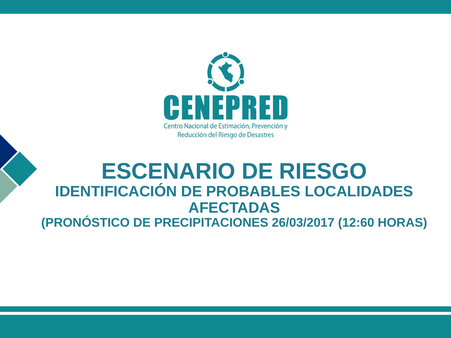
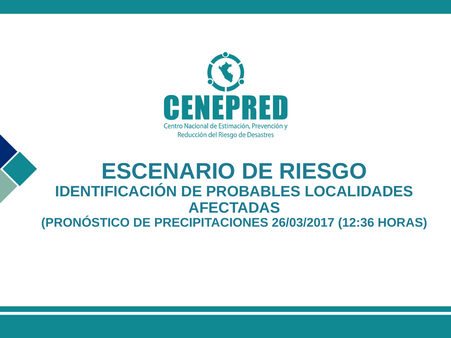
12:60: 12:60 -> 12:36
